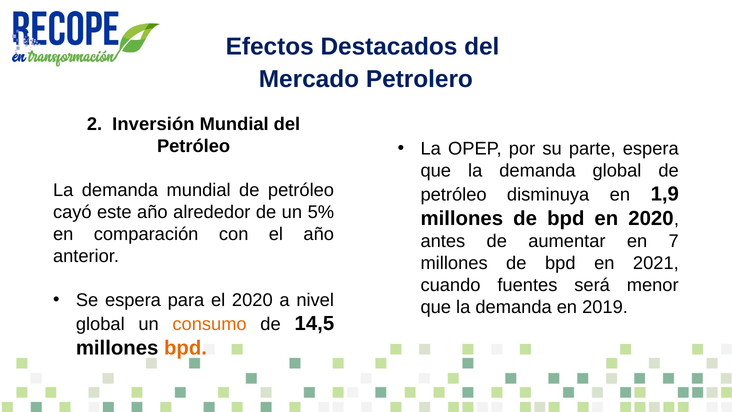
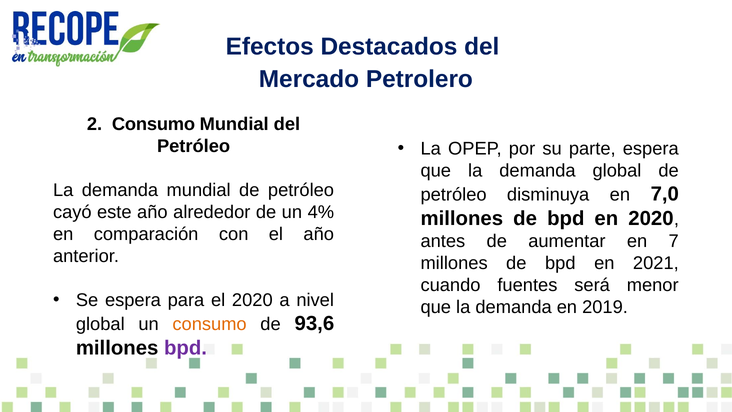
2 Inversión: Inversión -> Consumo
1,9: 1,9 -> 7,0
5%: 5% -> 4%
14,5: 14,5 -> 93,6
bpd at (186, 348) colour: orange -> purple
